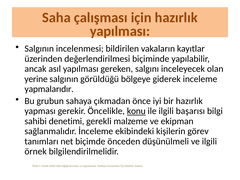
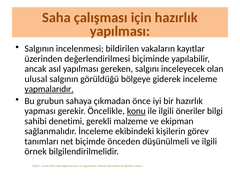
yerine: yerine -> ulusal
yapmalarıdır underline: none -> present
başarısı: başarısı -> öneriler
